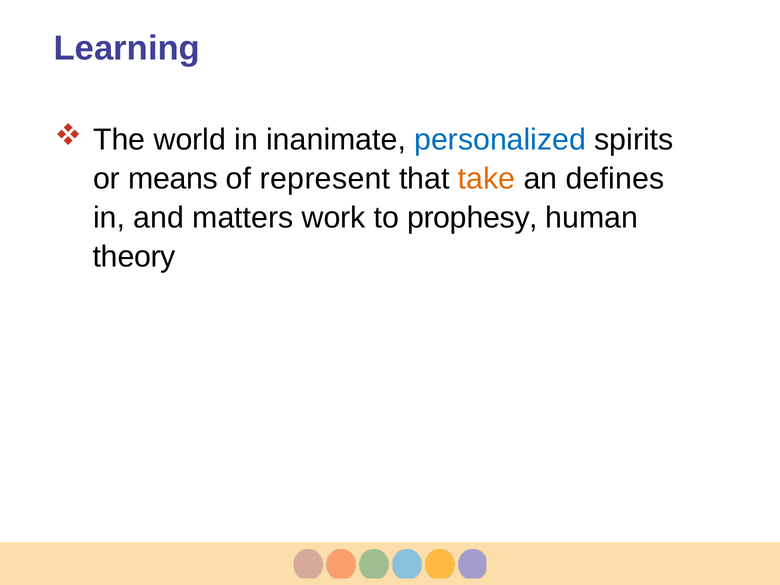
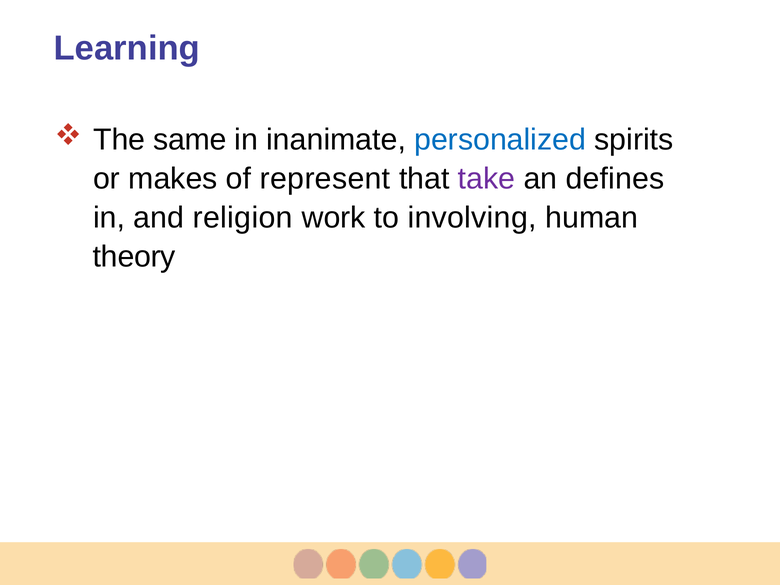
world: world -> same
means: means -> makes
take colour: orange -> purple
matters: matters -> religion
prophesy: prophesy -> involving
